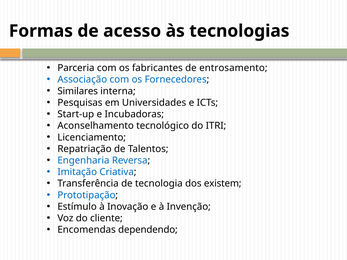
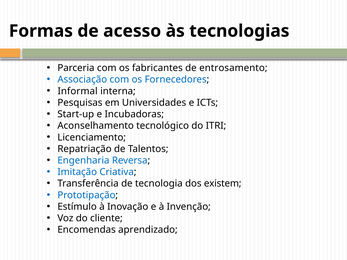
Similares: Similares -> Informal
dependendo: dependendo -> aprendizado
